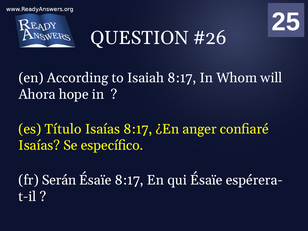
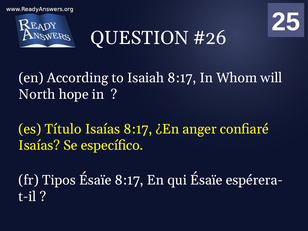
Ahora: Ahora -> North
Serán: Serán -> Tipos
